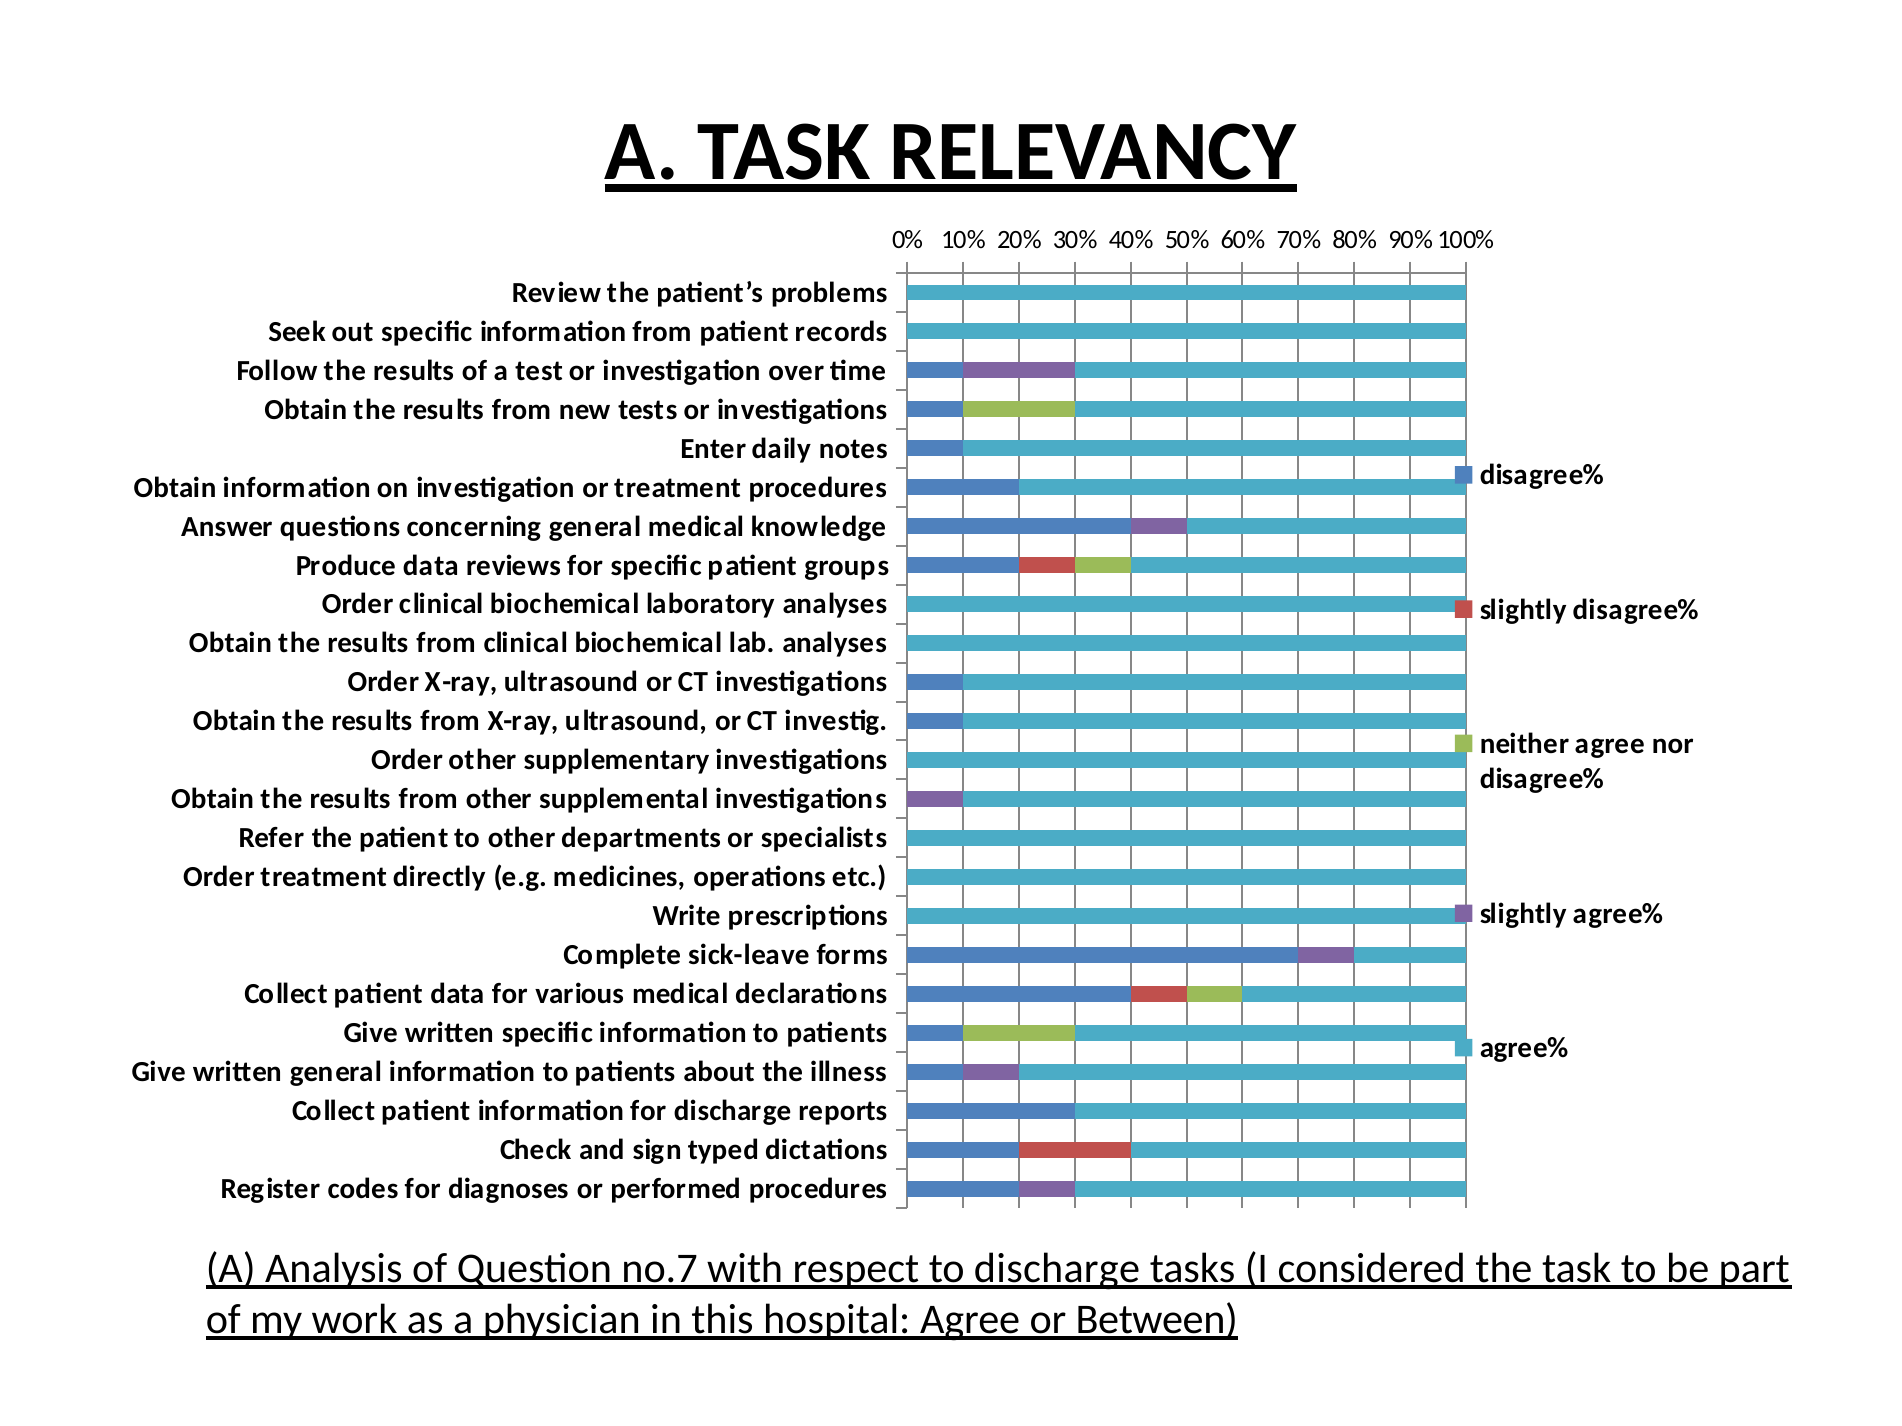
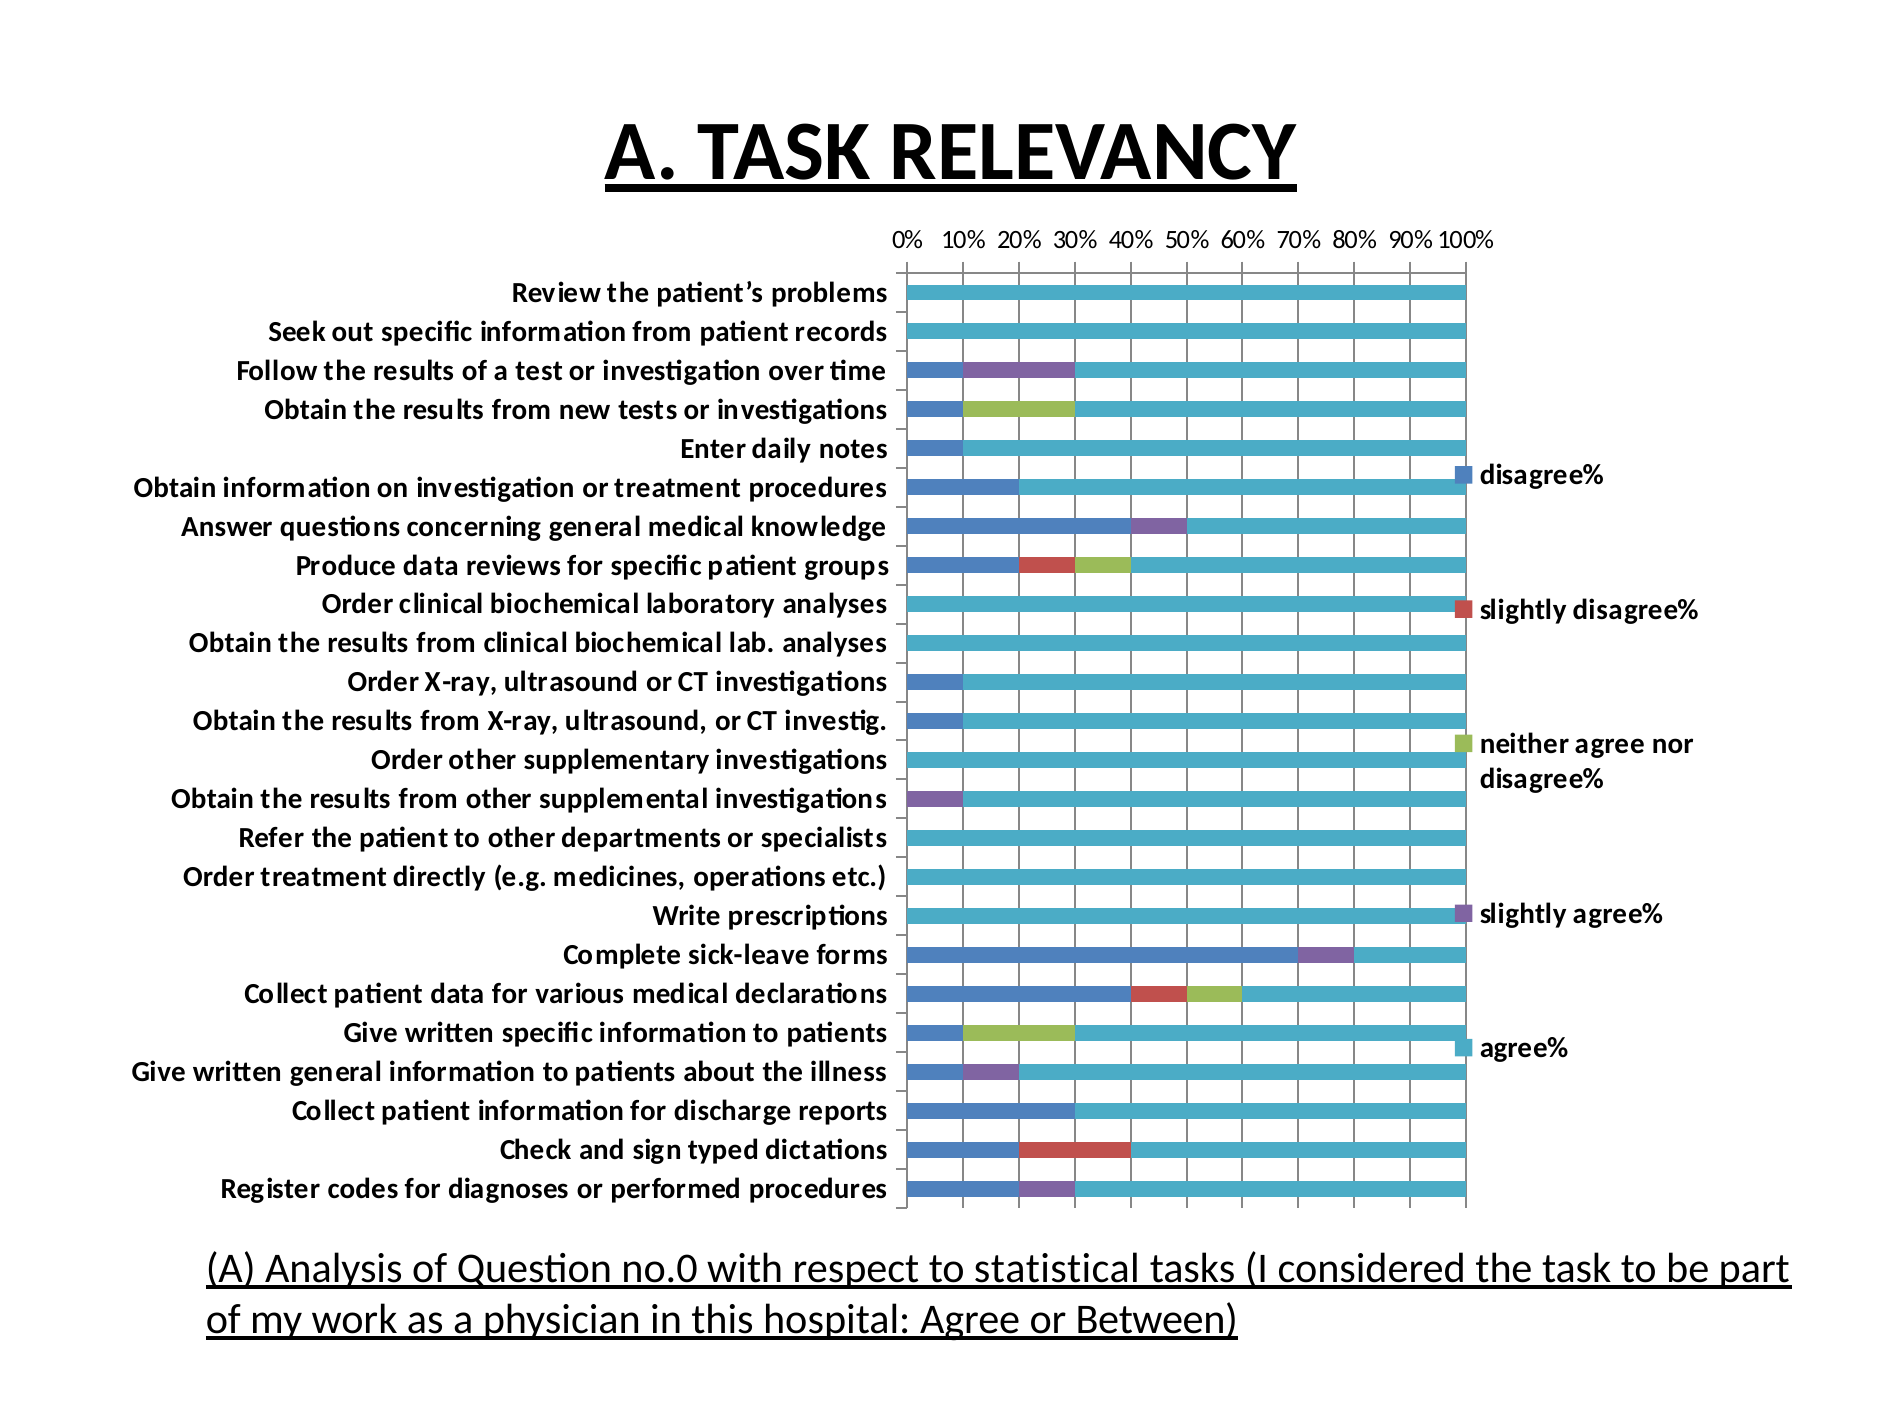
no.7: no.7 -> no.0
to discharge: discharge -> statistical
